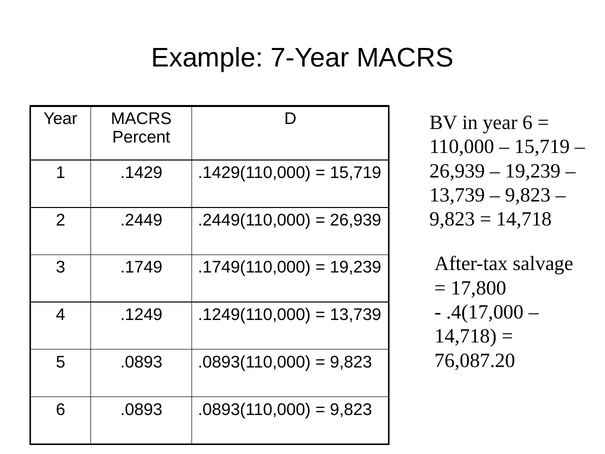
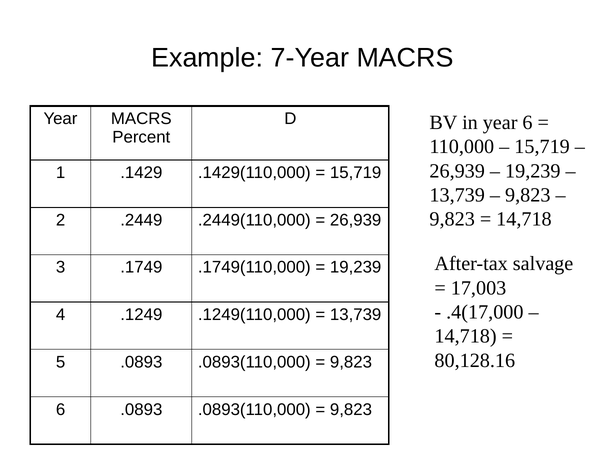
17,800: 17,800 -> 17,003
76,087.20: 76,087.20 -> 80,128.16
